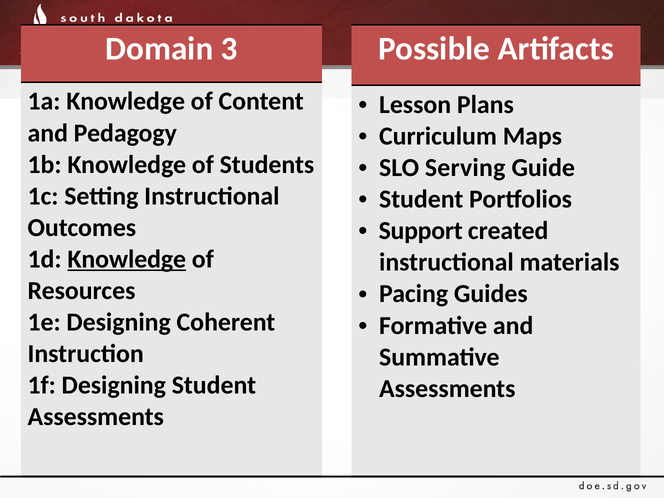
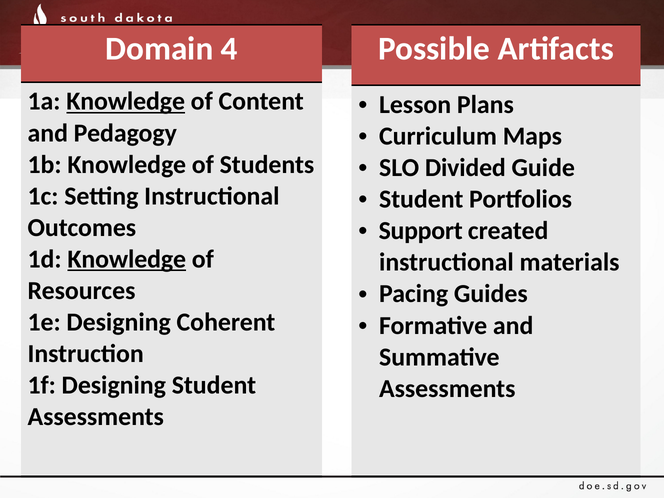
3: 3 -> 4
Knowledge at (126, 101) underline: none -> present
Serving: Serving -> Divided
